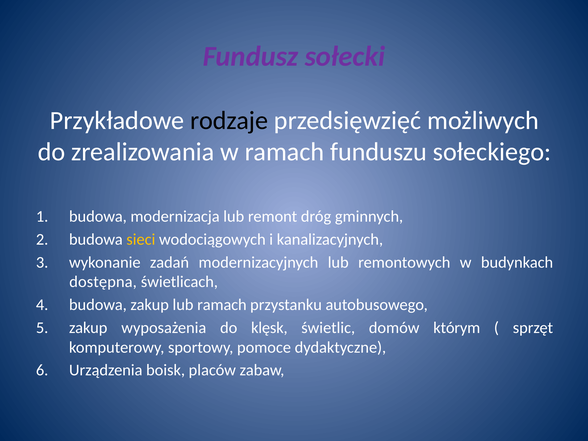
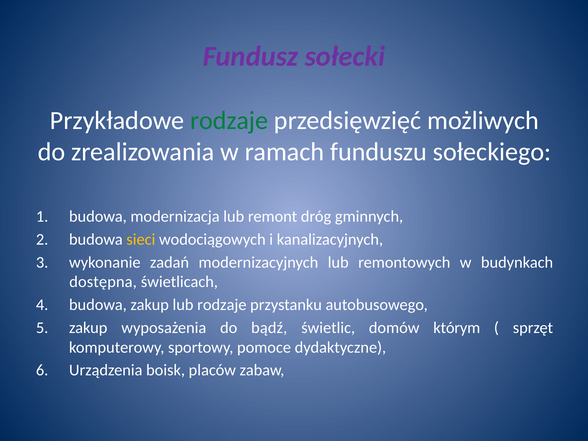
rodzaje at (229, 121) colour: black -> green
lub ramach: ramach -> rodzaje
klęsk: klęsk -> bądź
